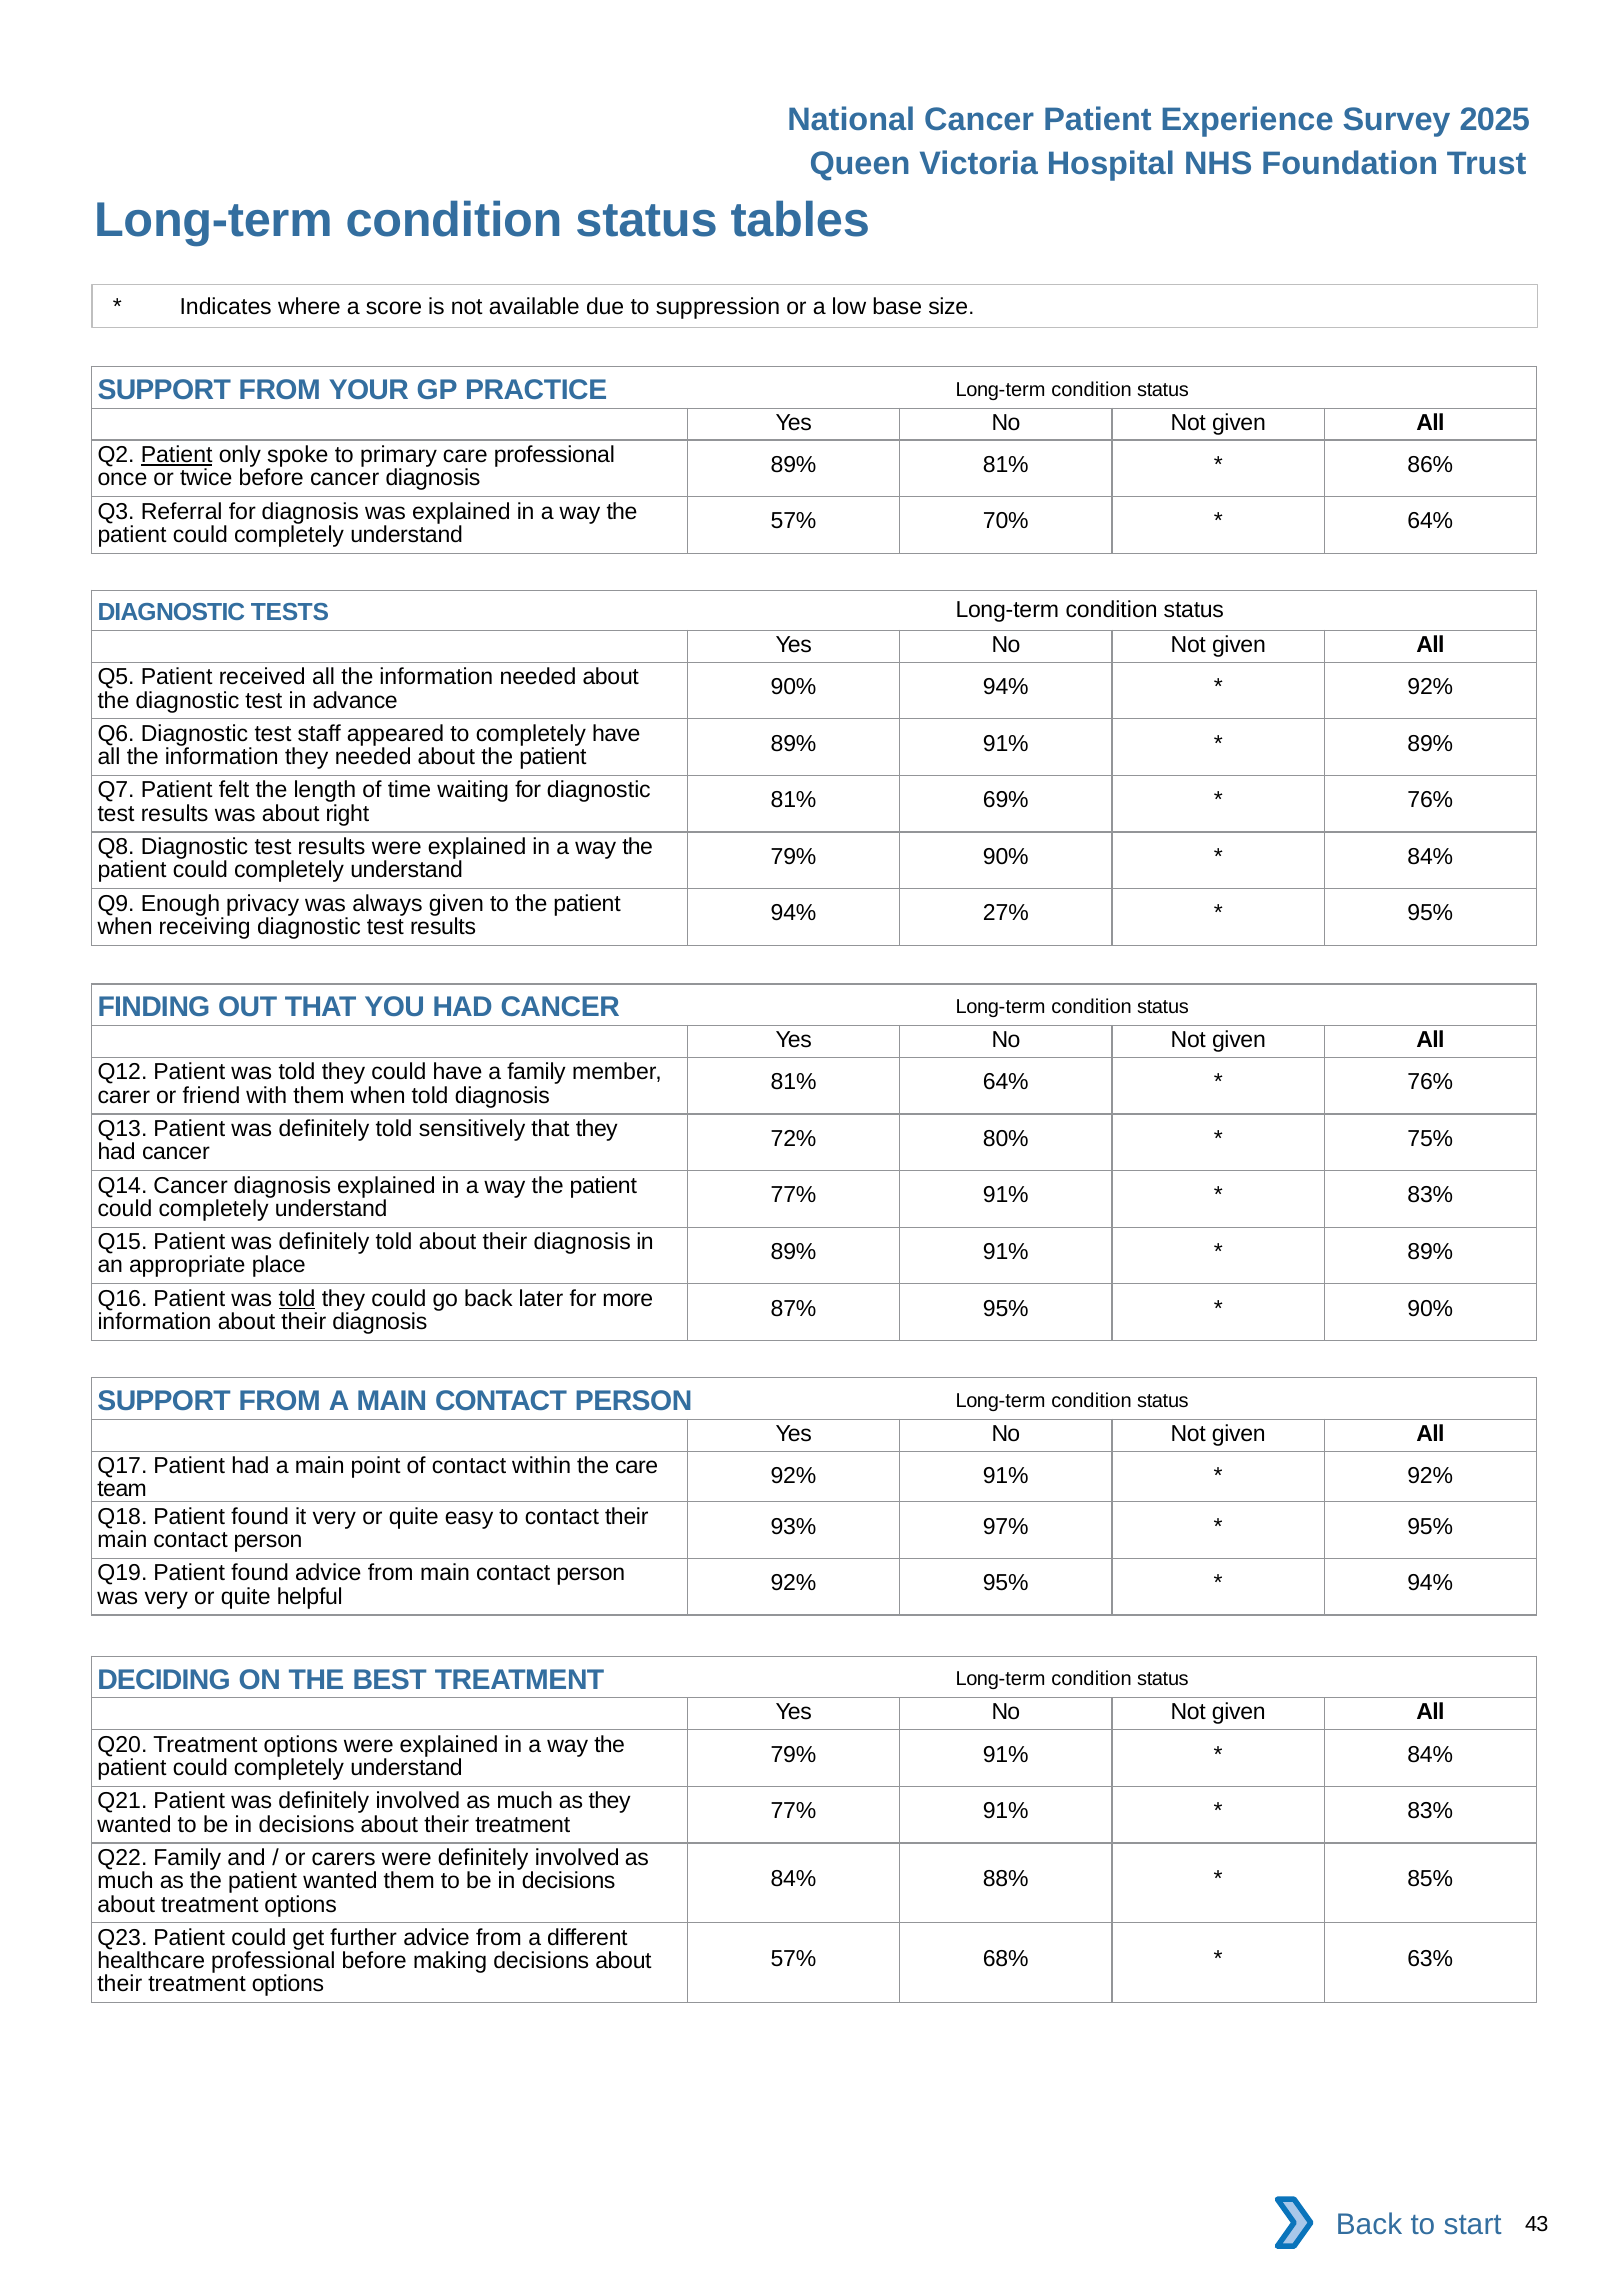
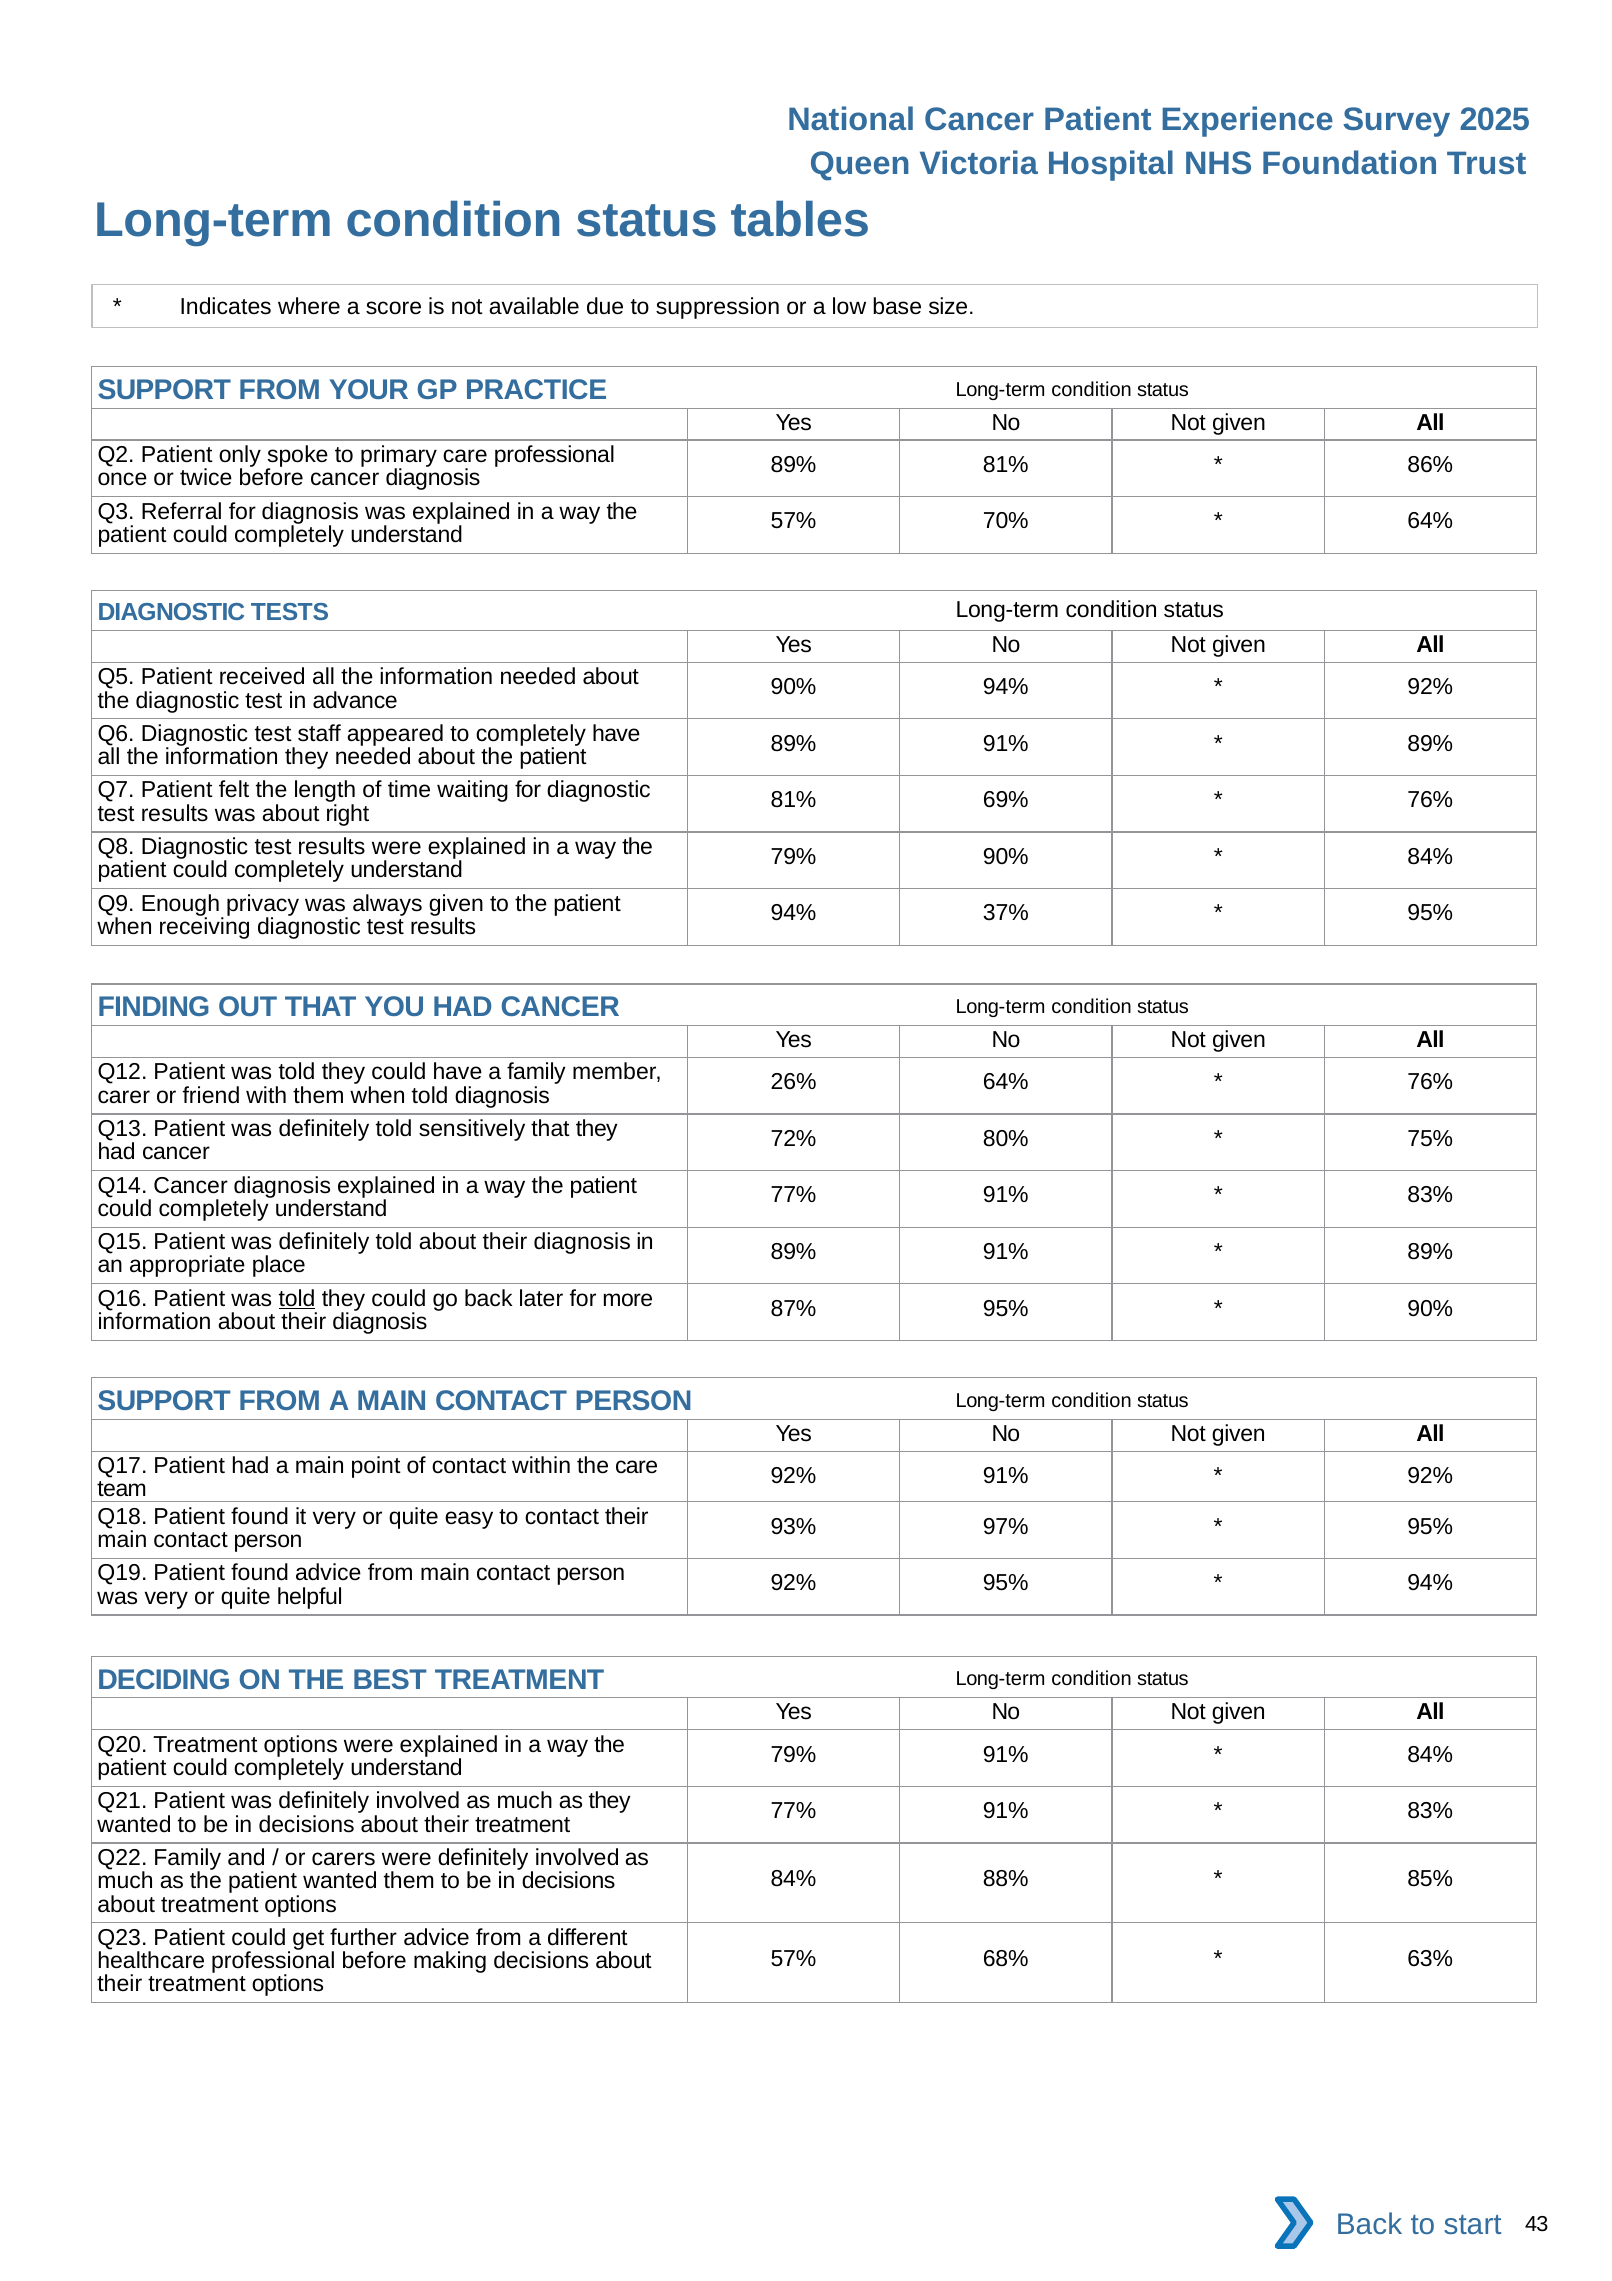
Patient at (177, 455) underline: present -> none
27%: 27% -> 37%
81% at (794, 1082): 81% -> 26%
